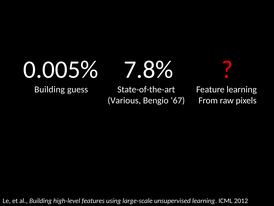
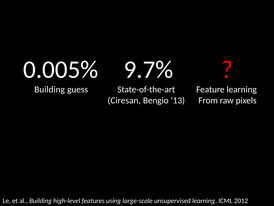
7.8%: 7.8% -> 9.7%
Various: Various -> Ciresan
67: 67 -> 13
